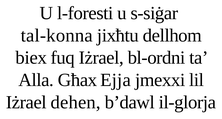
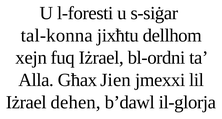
biex: biex -> xejn
Ejja: Ejja -> Jien
